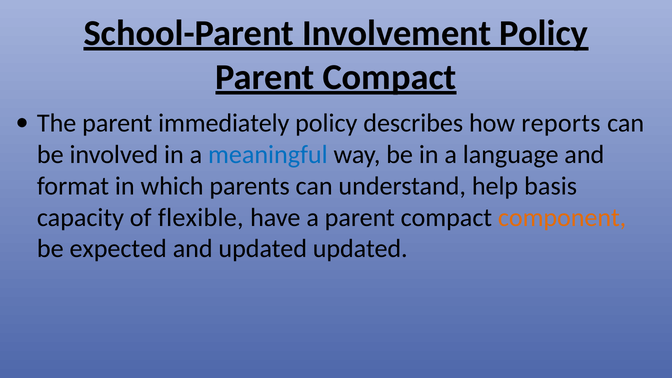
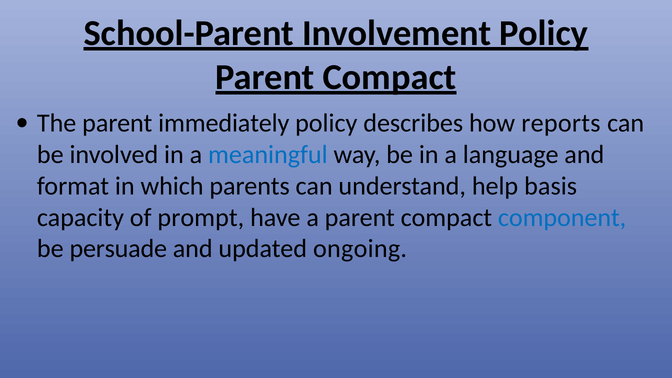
flexible: flexible -> prompt
component colour: orange -> blue
expected: expected -> persuade
updated updated: updated -> ongoing
